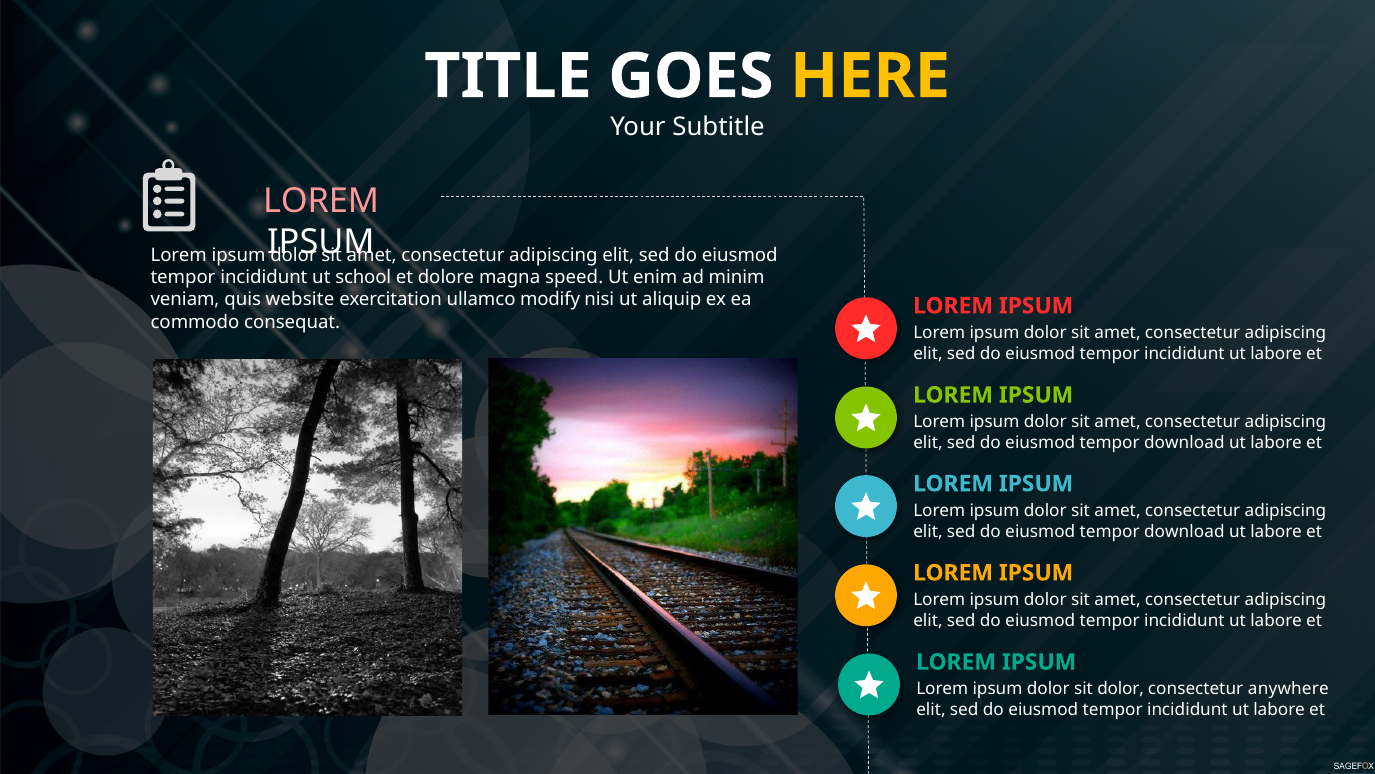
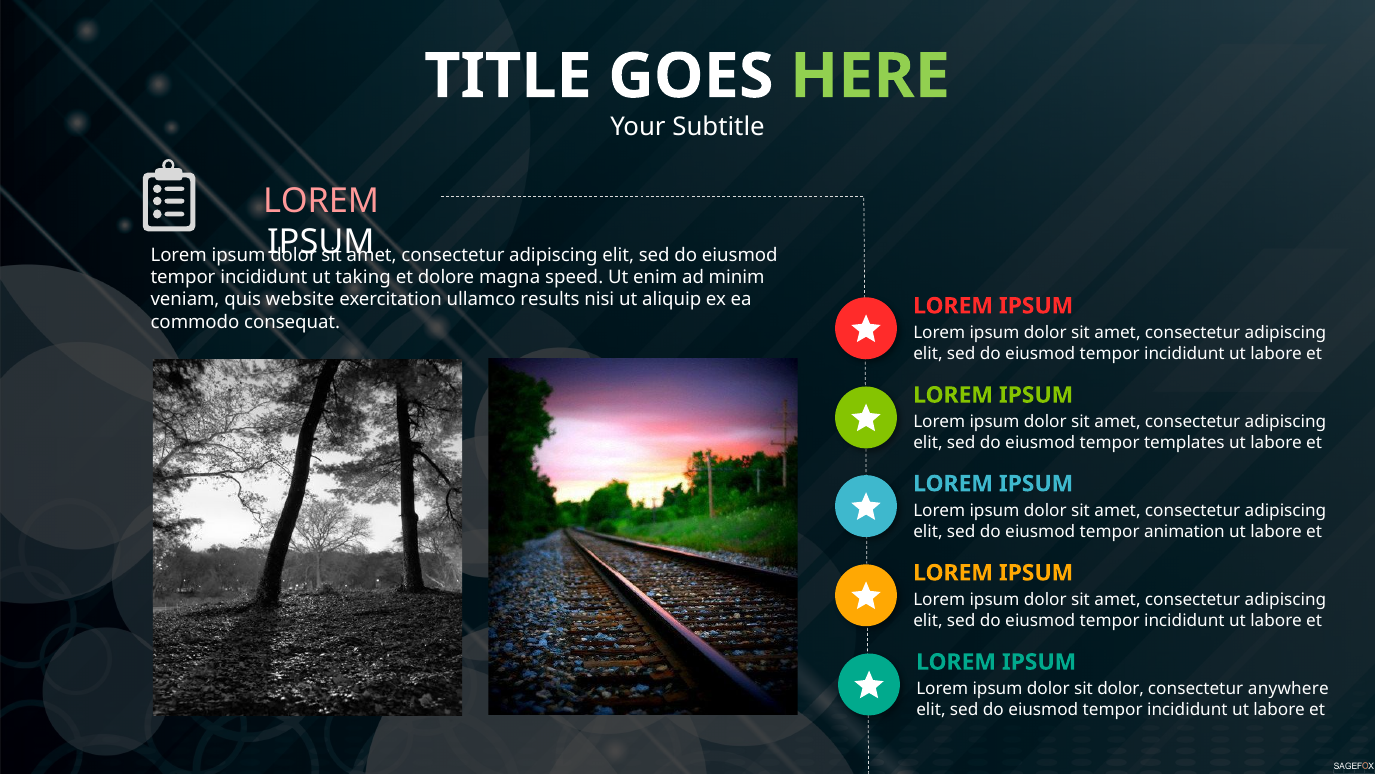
HERE colour: yellow -> light green
school: school -> taking
modify: modify -> results
download at (1184, 443): download -> templates
download at (1184, 531): download -> animation
